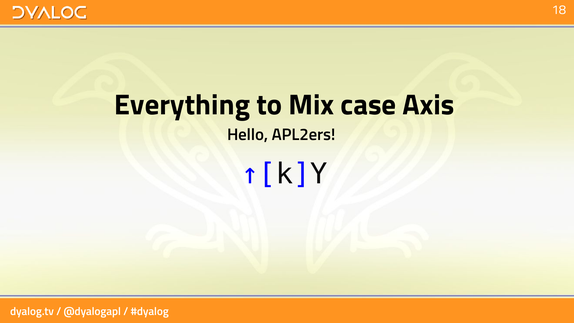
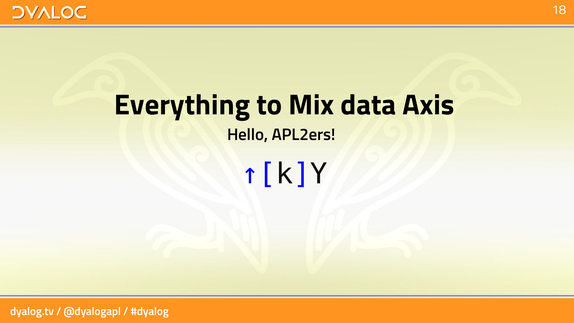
case: case -> data
